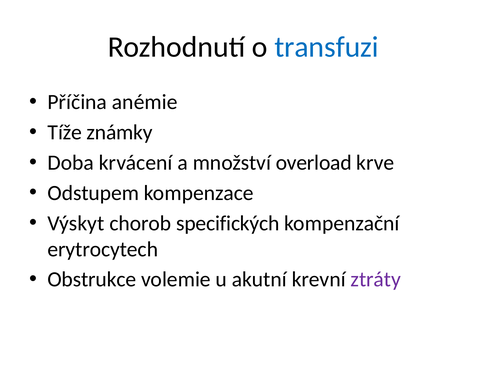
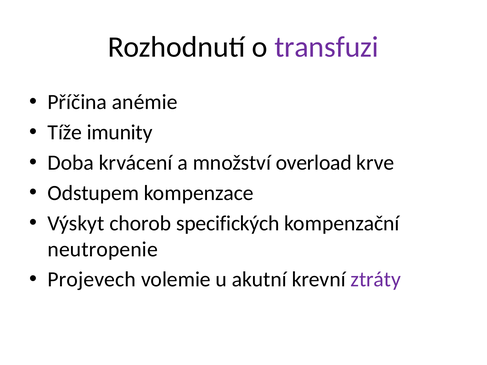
transfuzi colour: blue -> purple
známky: známky -> imunity
erytrocytech: erytrocytech -> neutropenie
Obstrukce: Obstrukce -> Projevech
